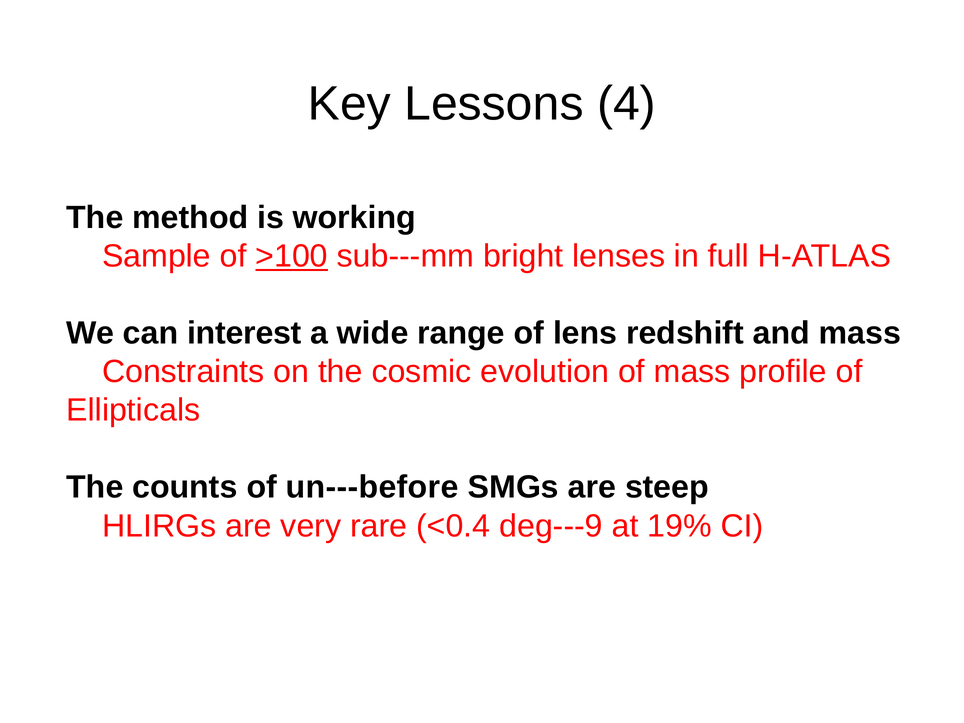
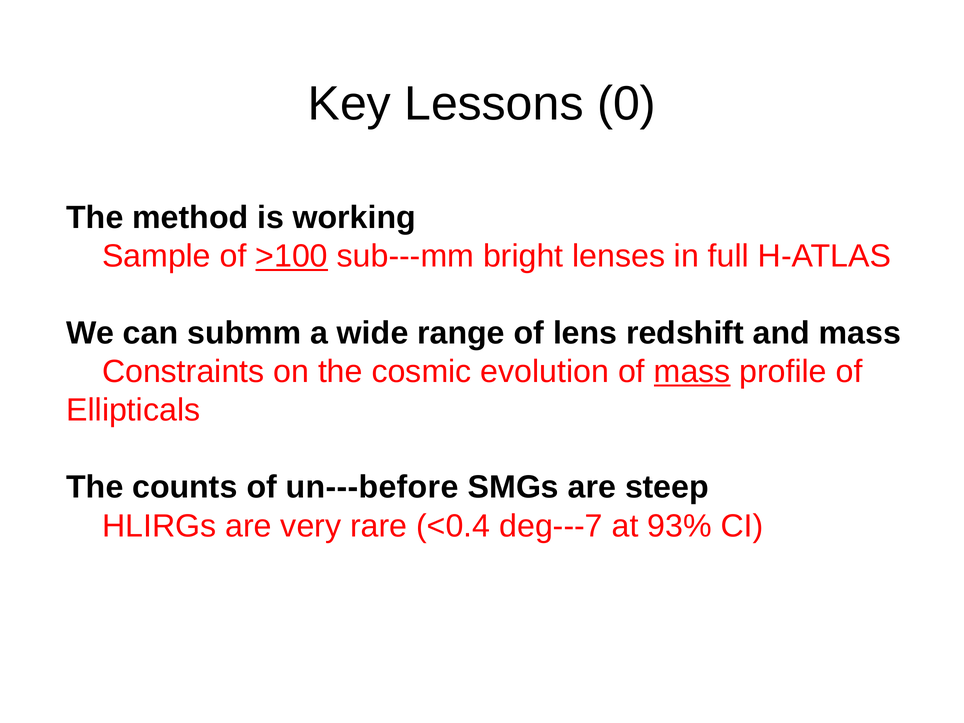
4: 4 -> 0
interest: interest -> submm
mass at (692, 372) underline: none -> present
deg--‐9: deg--‐9 -> deg--‐7
19%: 19% -> 93%
